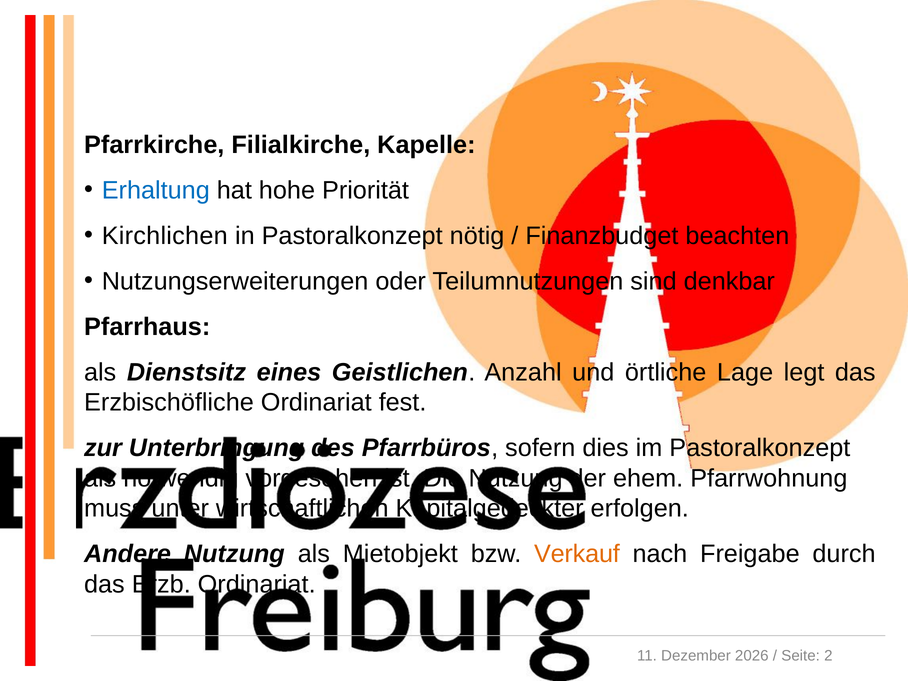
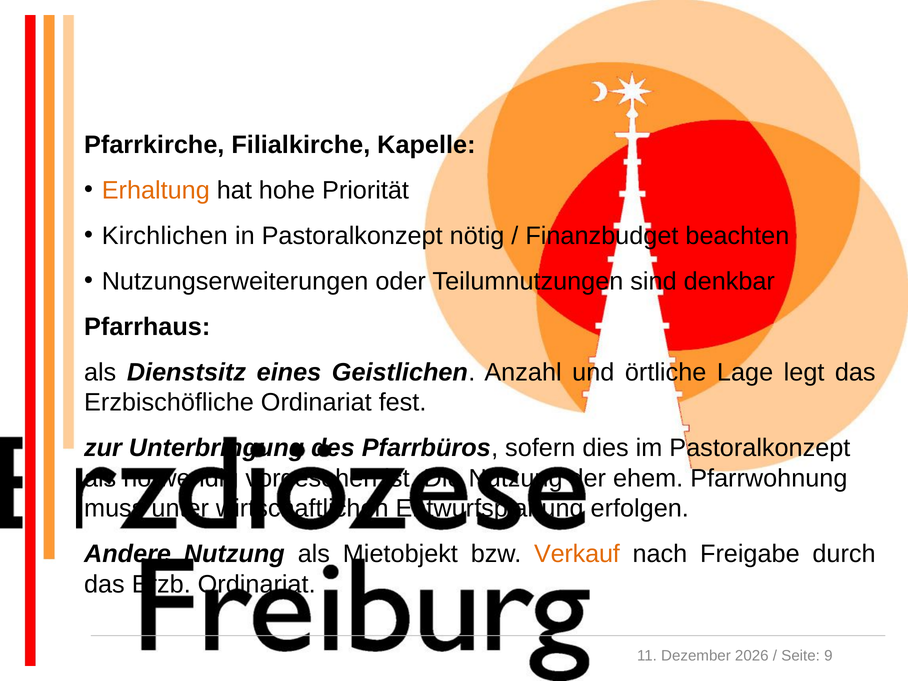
Erhaltung colour: blue -> orange
Kapitalgedeckter: Kapitalgedeckter -> Entwurfsplanung
2: 2 -> 9
